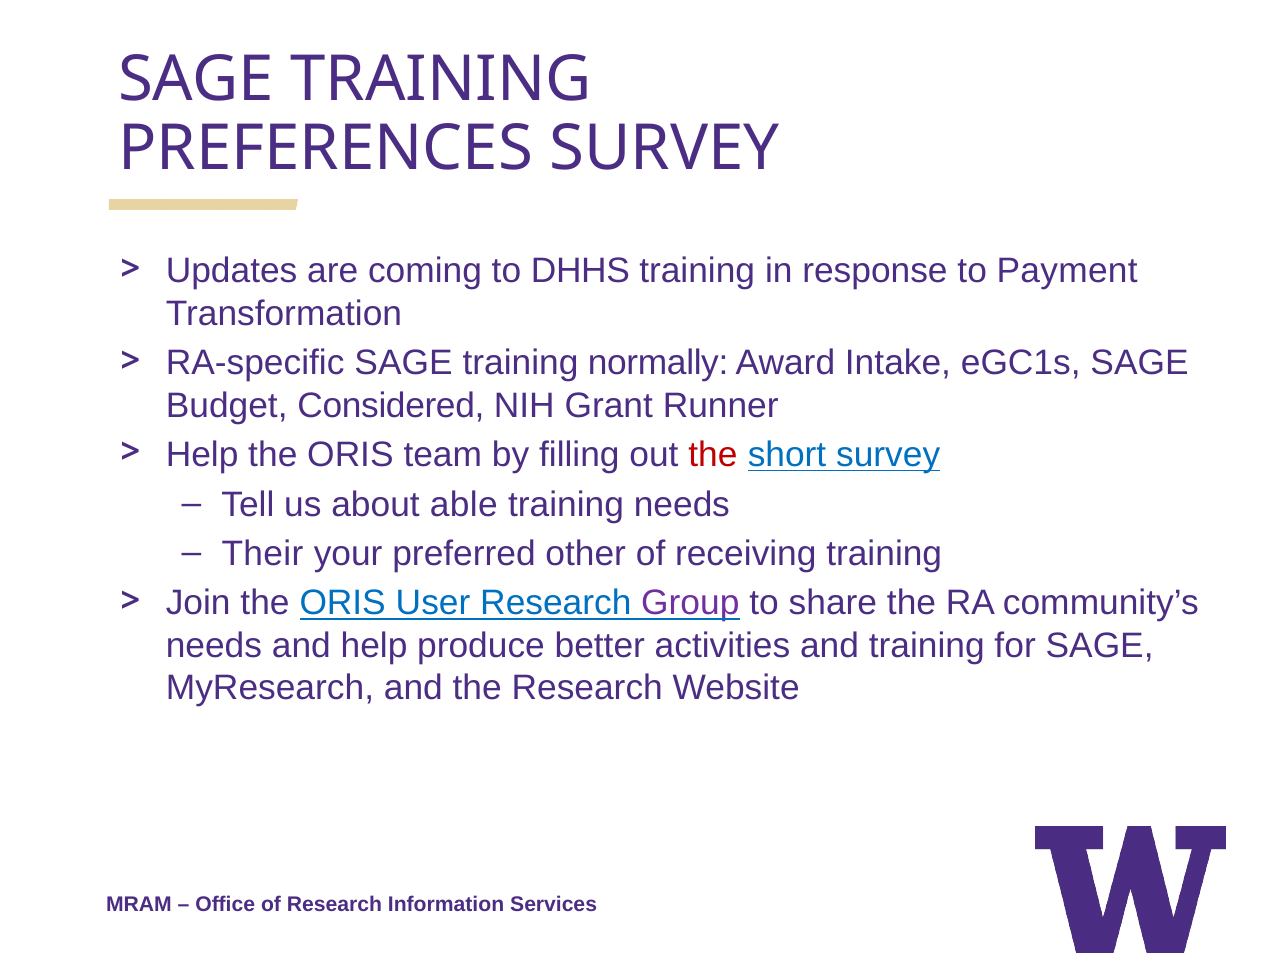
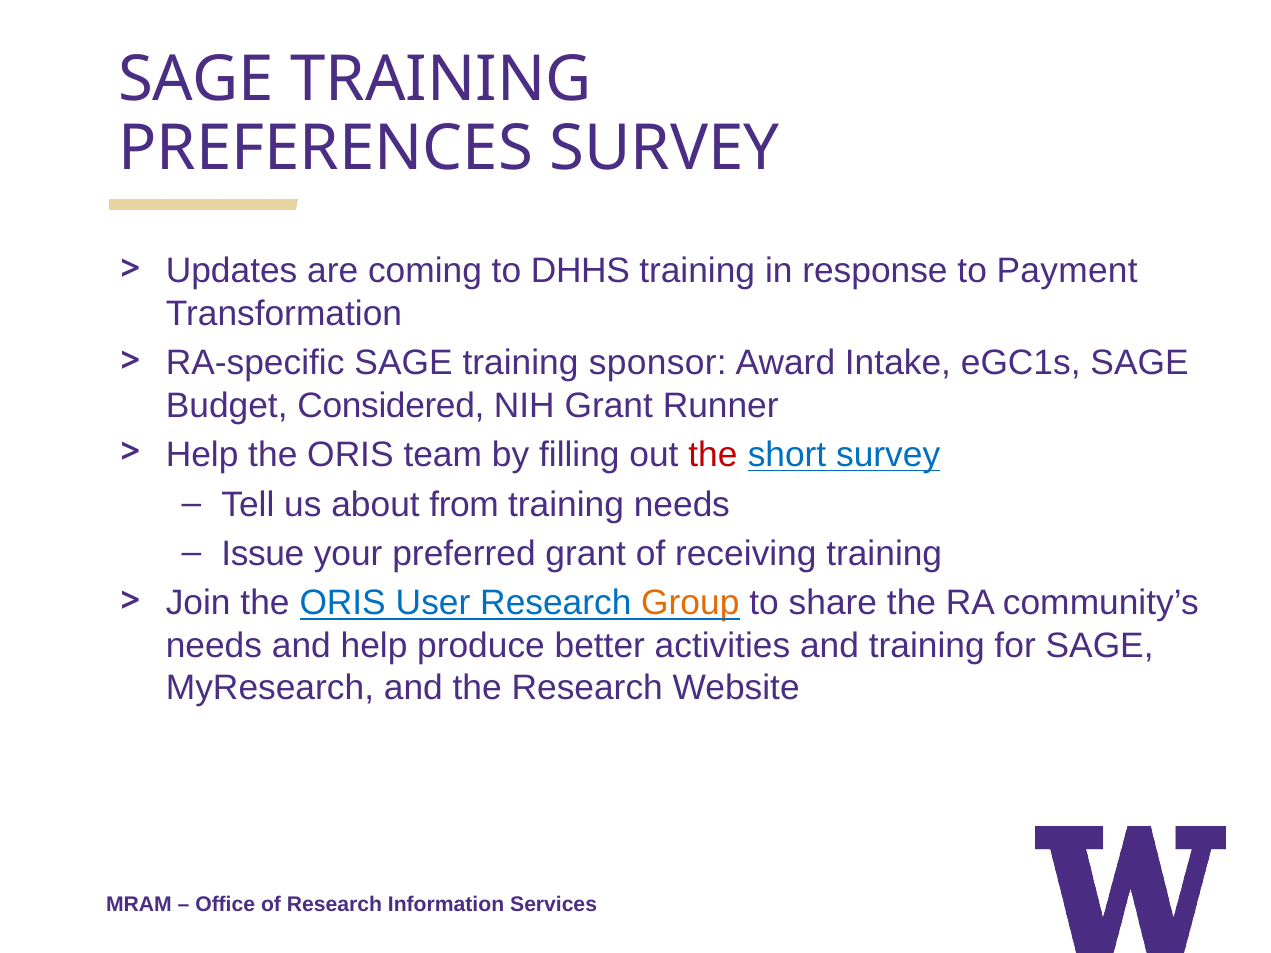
normally: normally -> sponsor
able: able -> from
Their: Their -> Issue
preferred other: other -> grant
Group colour: purple -> orange
